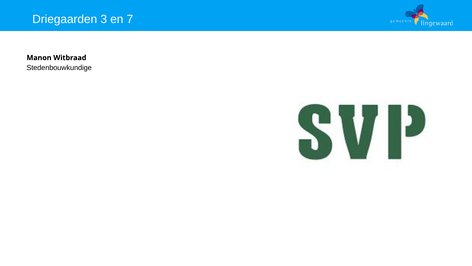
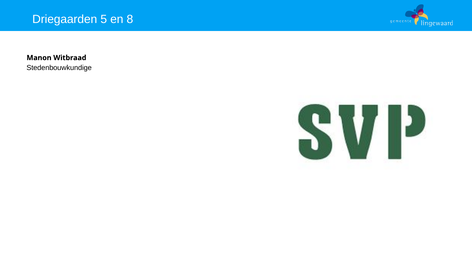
3: 3 -> 5
7: 7 -> 8
